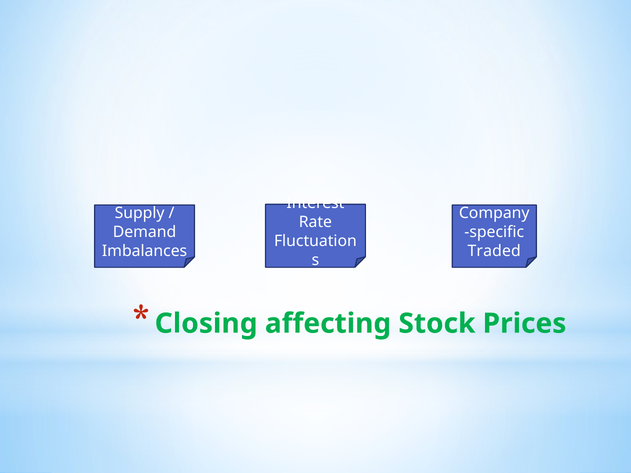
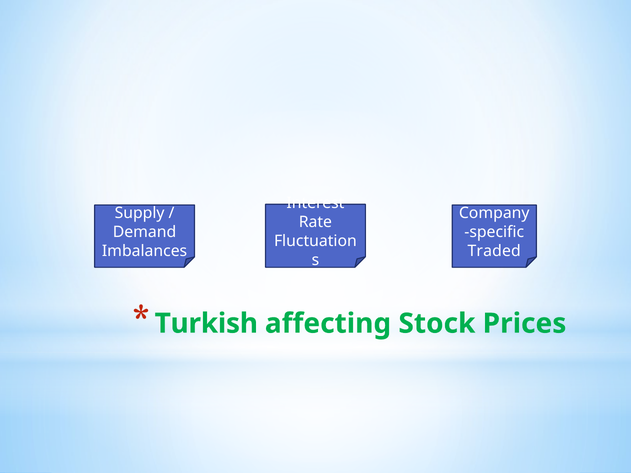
Closing: Closing -> Turkish
